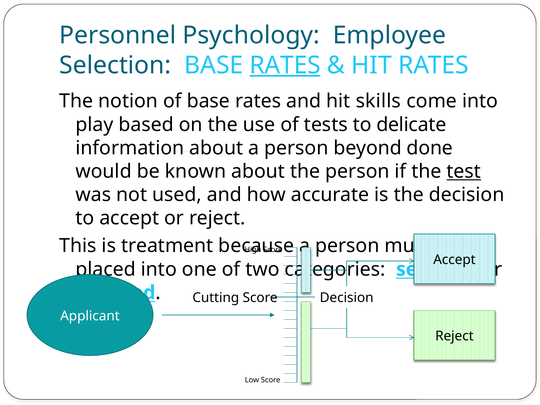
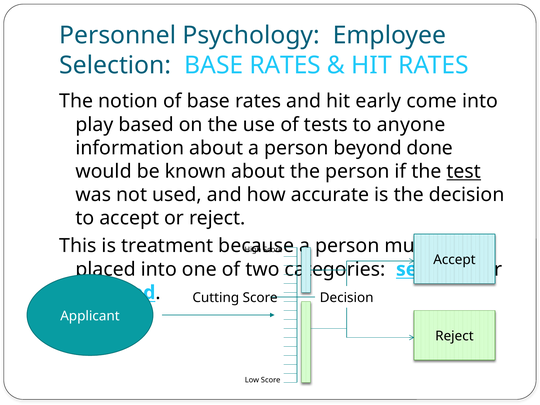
RATES at (285, 65) underline: present -> none
skills: skills -> early
delicate: delicate -> anyone
